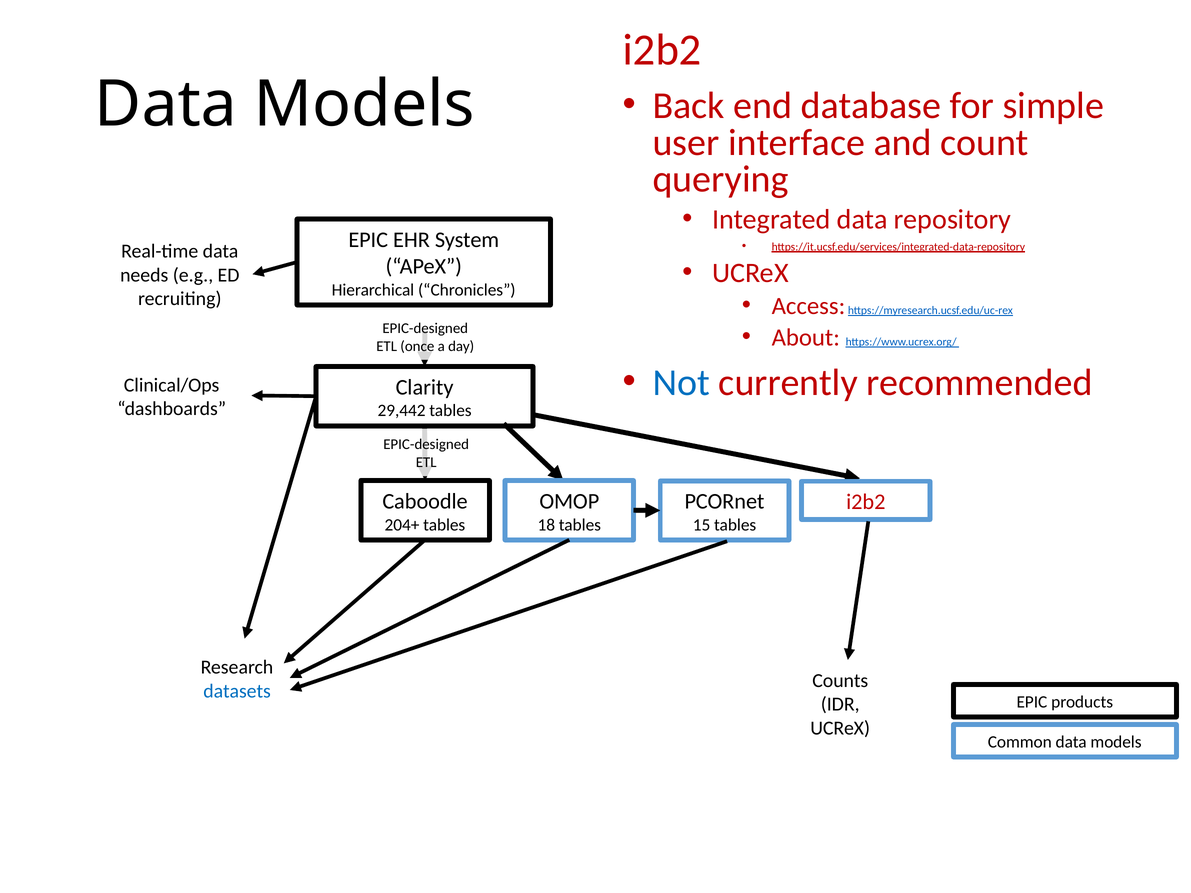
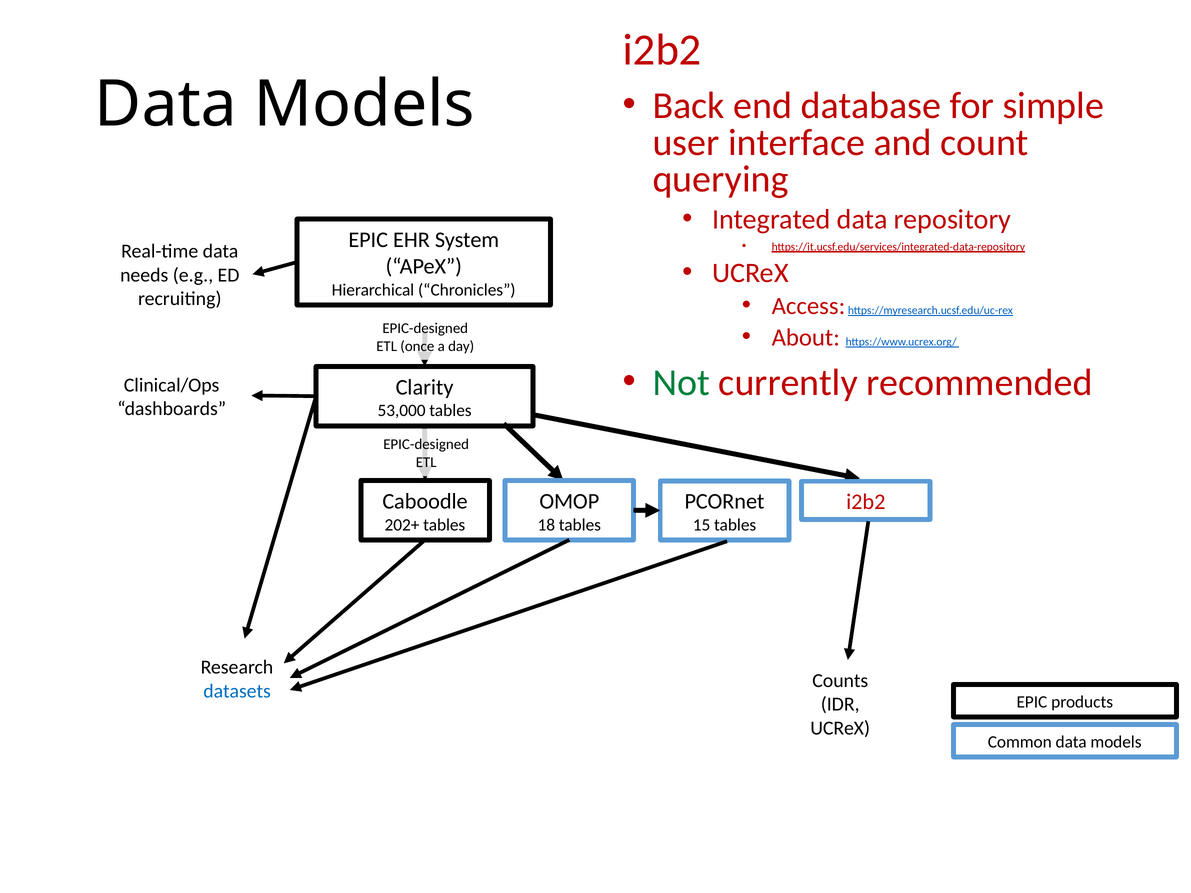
Not colour: blue -> green
29,442: 29,442 -> 53,000
204+: 204+ -> 202+
